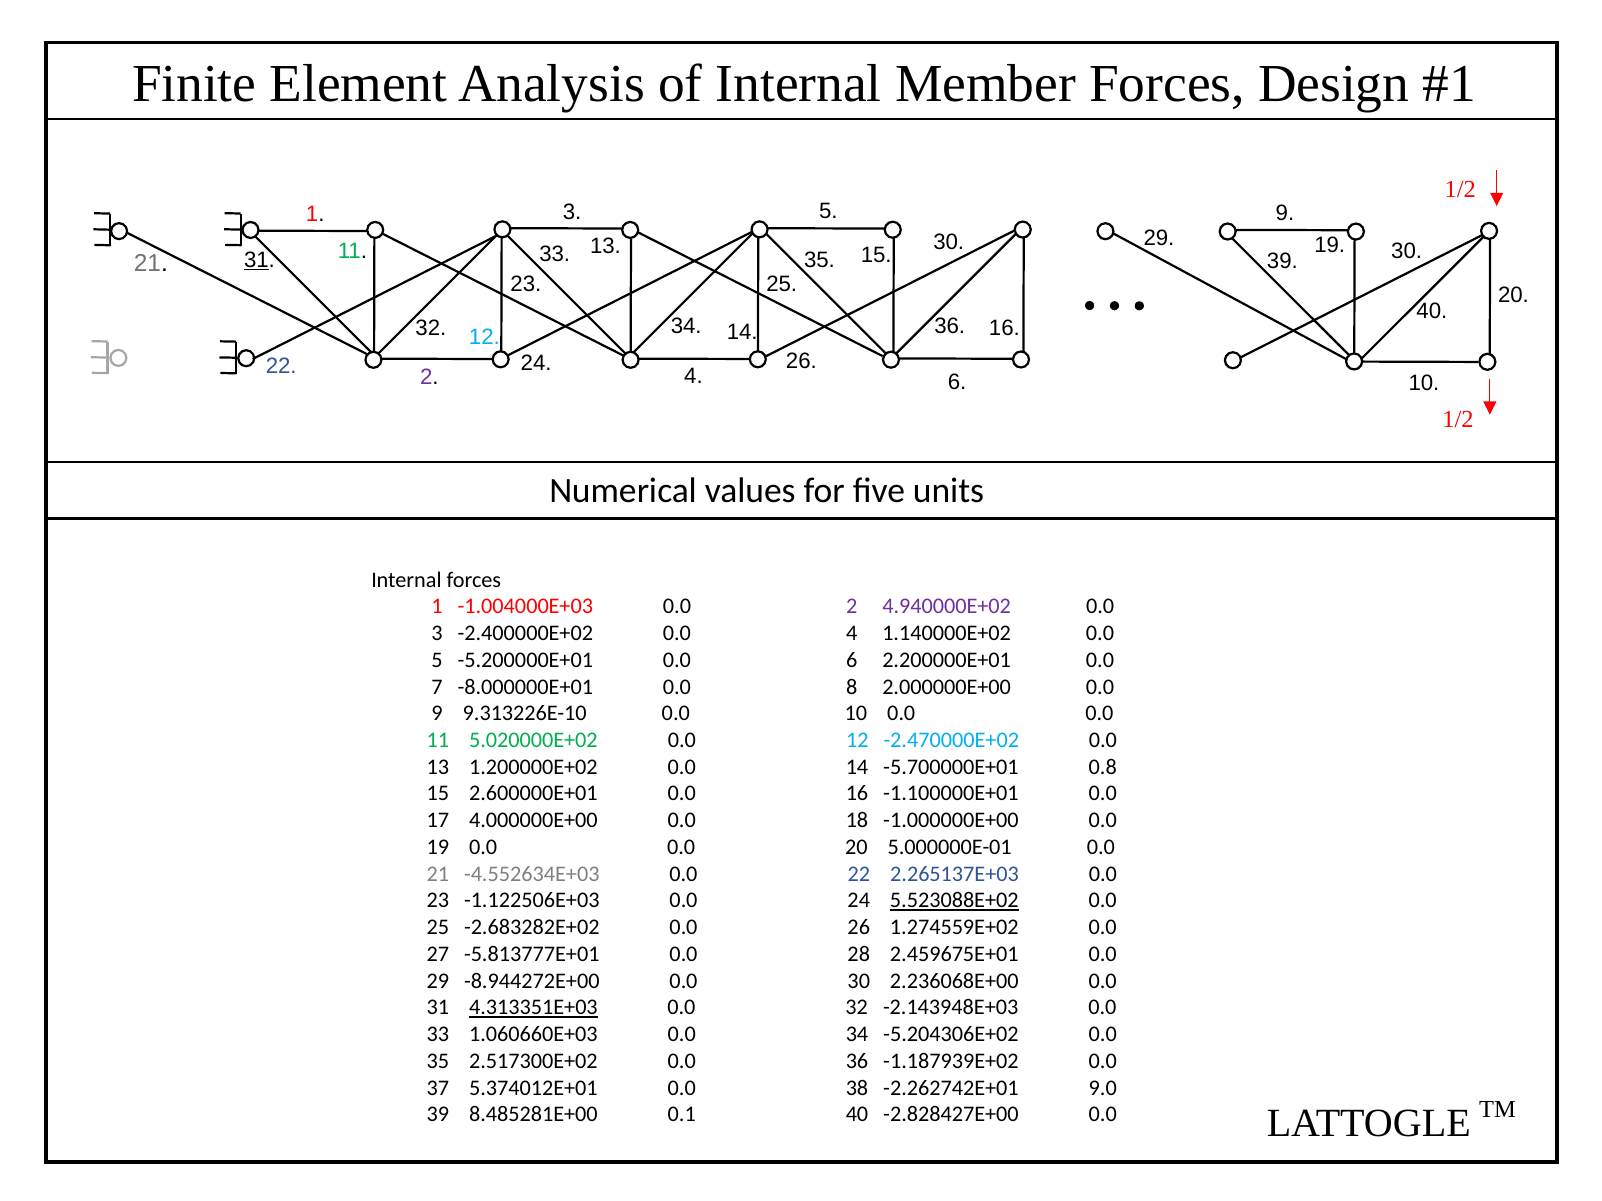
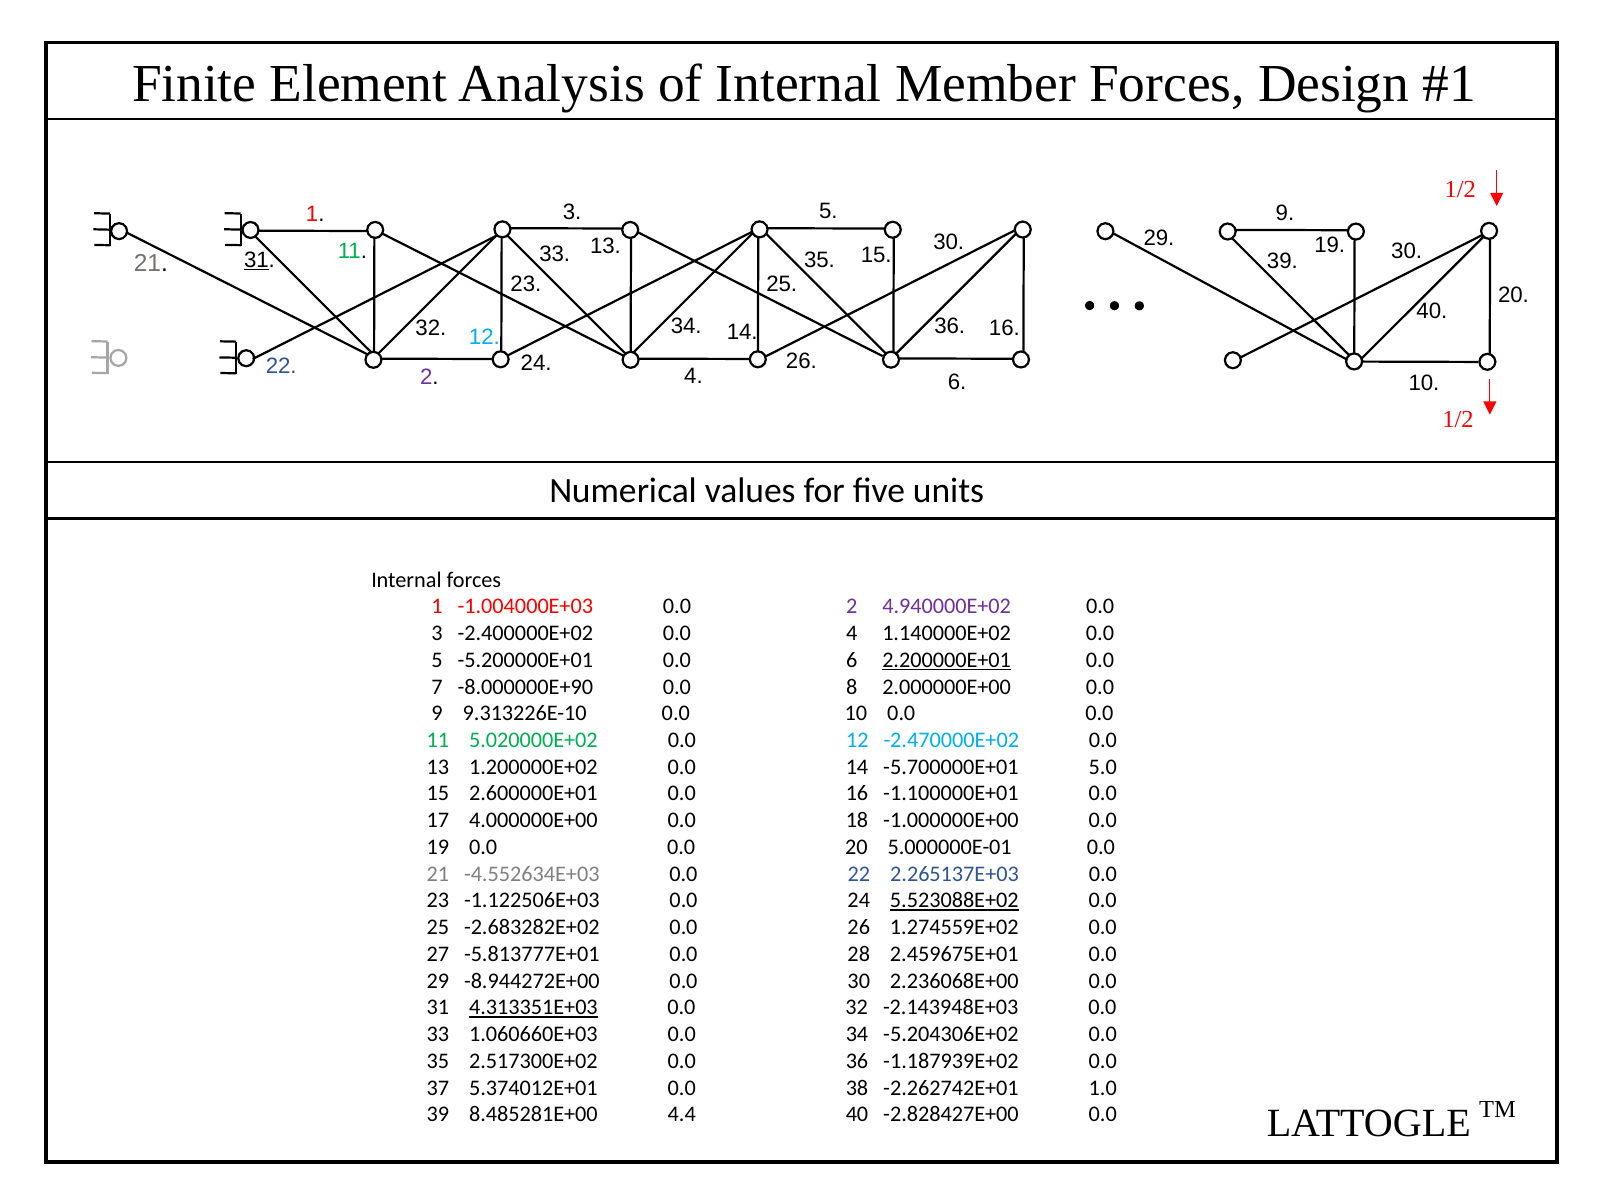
2.200000E+01 underline: none -> present
-8.000000E+01: -8.000000E+01 -> -8.000000E+90
0.8: 0.8 -> 5.0
9.0: 9.0 -> 1.0
0.1: 0.1 -> 4.4
